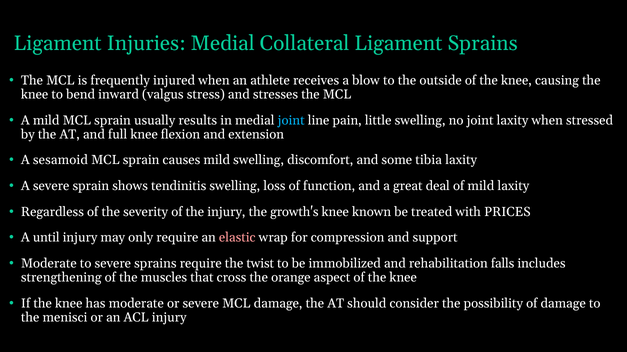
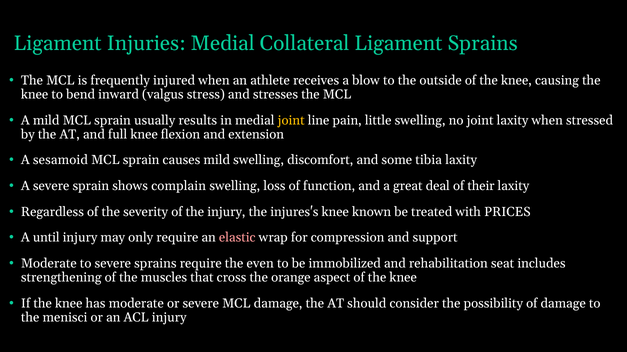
joint at (291, 120) colour: light blue -> yellow
tendinitis: tendinitis -> complain
of mild: mild -> their
growth's: growth's -> injures's
twist: twist -> even
falls: falls -> seat
